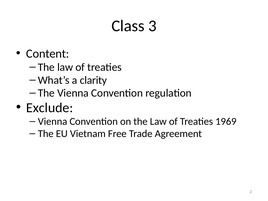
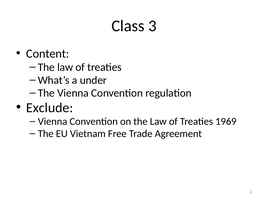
clarity: clarity -> under
